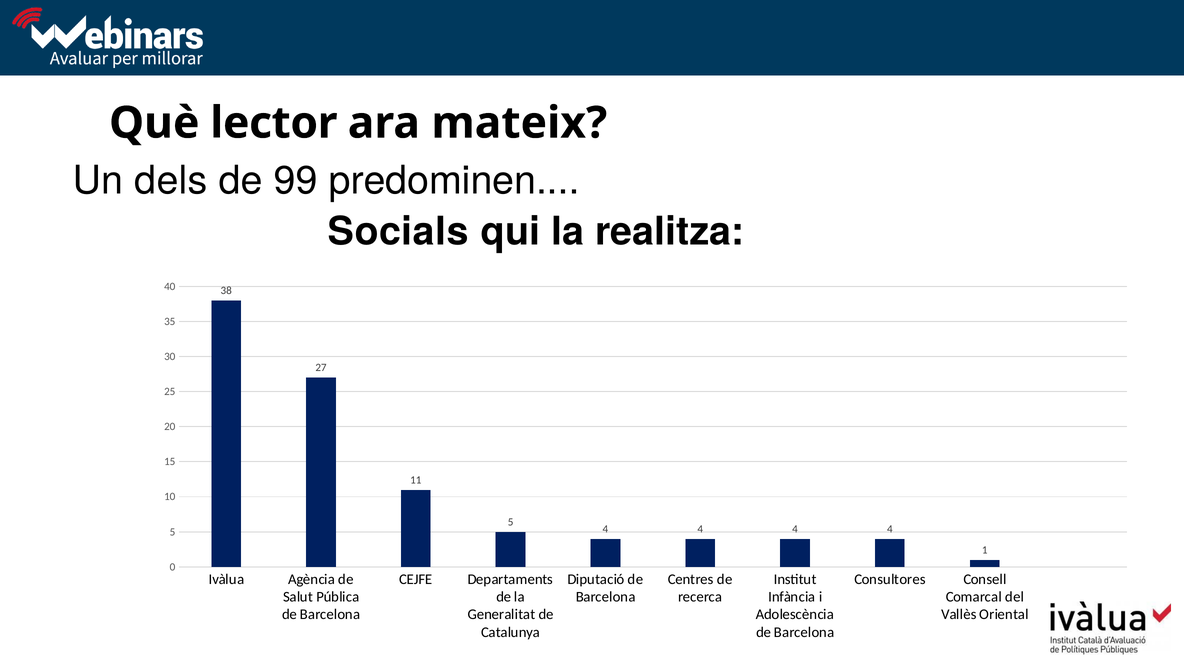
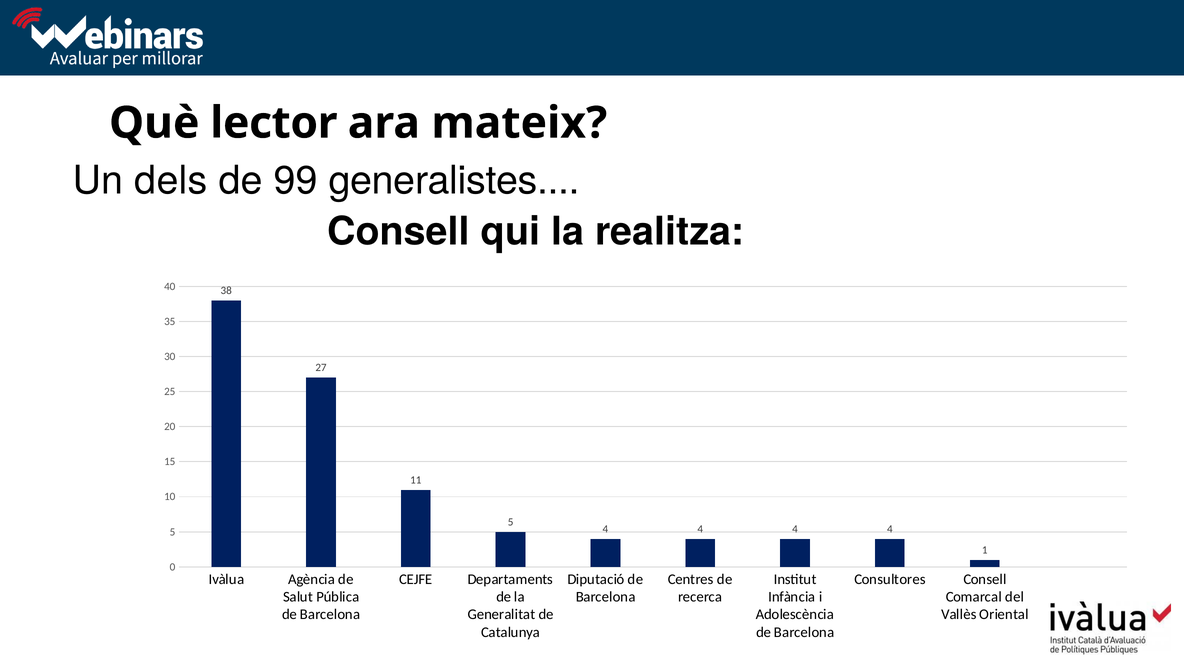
predominen: predominen -> generalistes
Socials at (398, 232): Socials -> Consell
